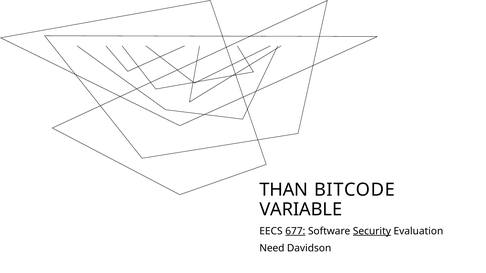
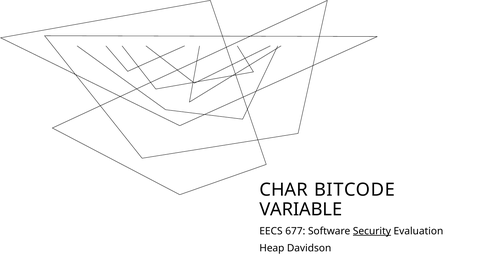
THAN: THAN -> CHAR
677 underline: present -> none
Need: Need -> Heap
